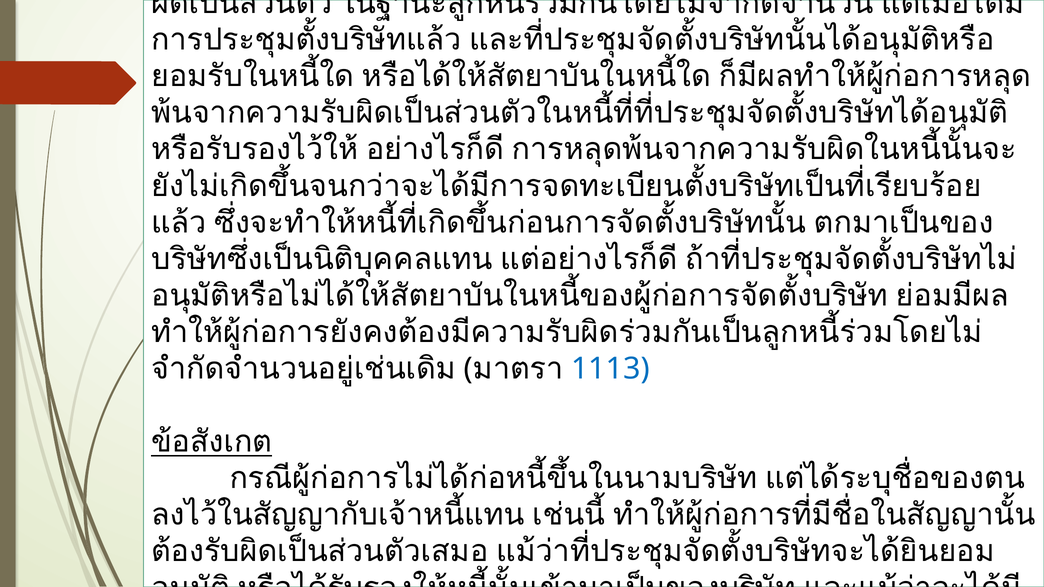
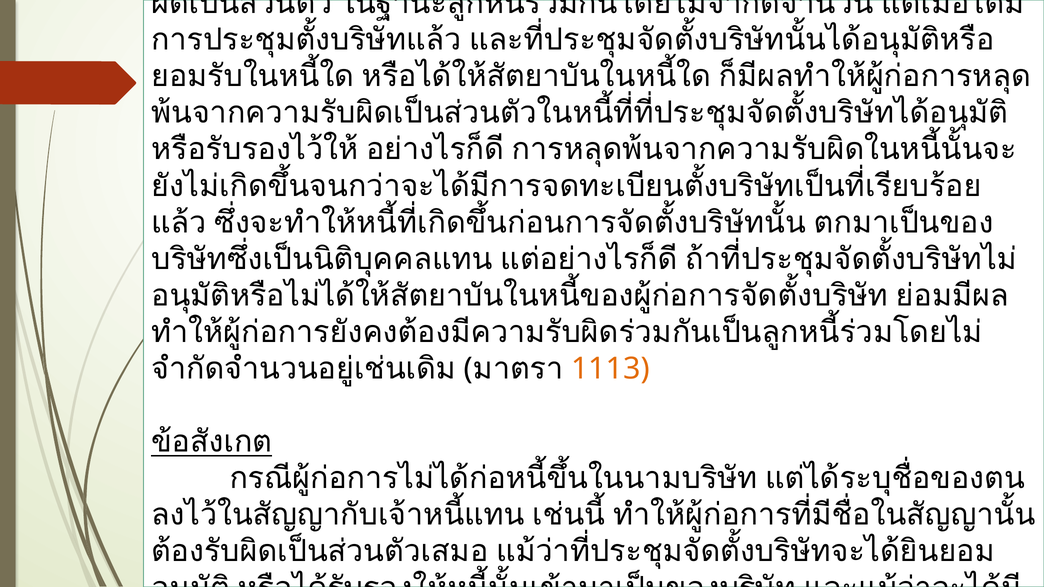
1113 colour: blue -> orange
